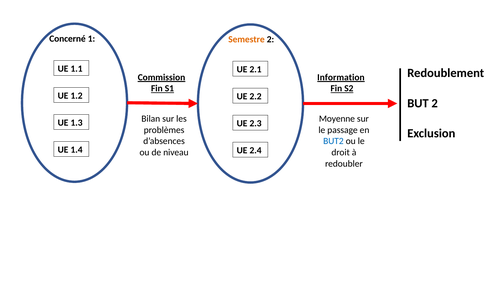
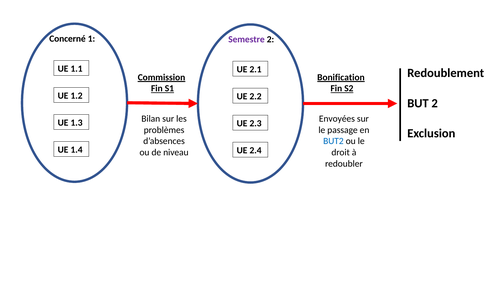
Semestre colour: orange -> purple
Information: Information -> Bonification
Moyenne: Moyenne -> Envoyées
